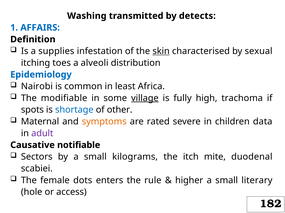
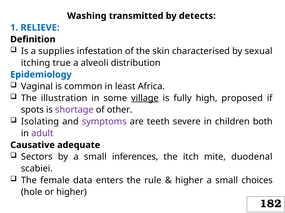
AFFAIRS: AFFAIRS -> RELIEVE
skin underline: present -> none
toes: toes -> true
Nairobi: Nairobi -> Vaginal
modifiable: modifiable -> illustration
trachoma: trachoma -> proposed
shortage colour: blue -> purple
Maternal: Maternal -> Isolating
symptoms colour: orange -> purple
rated: rated -> teeth
data: data -> both
notifiable: notifiable -> adequate
kilograms: kilograms -> inferences
dots: dots -> data
literary: literary -> choices
or access: access -> higher
